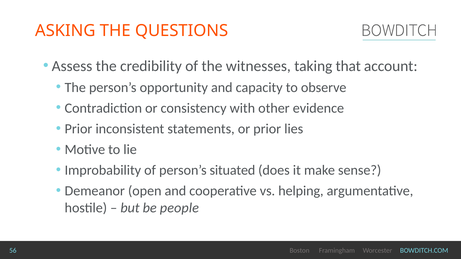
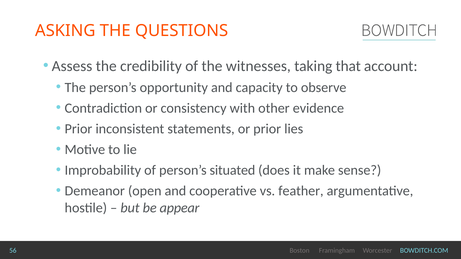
helping: helping -> feather
people: people -> appear
